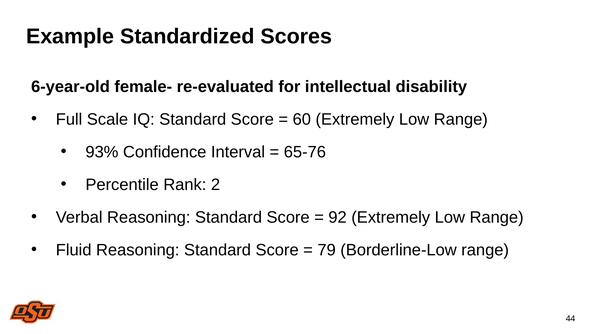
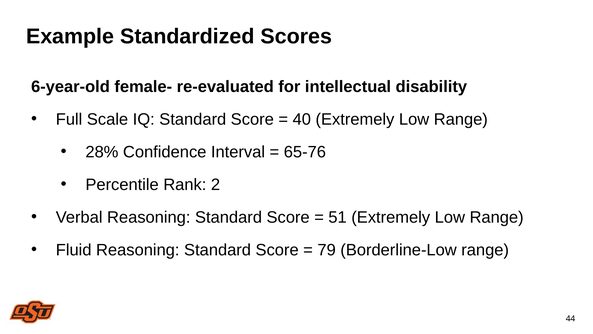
60: 60 -> 40
93%: 93% -> 28%
92: 92 -> 51
